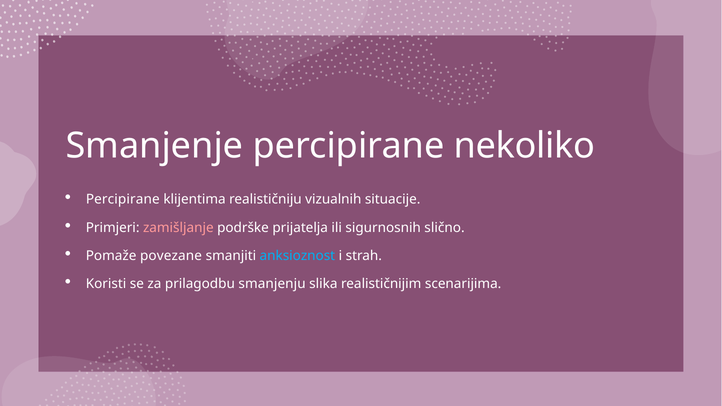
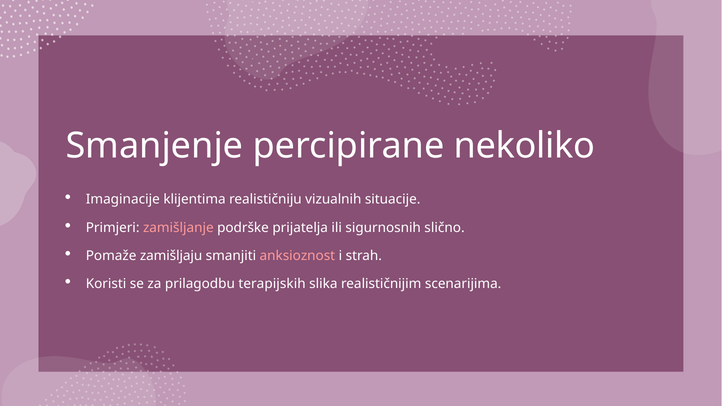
Percipirane at (123, 200): Percipirane -> Imaginacije
povezane: povezane -> zamišljaju
anksioznost colour: light blue -> pink
smanjenju: smanjenju -> terapijskih
